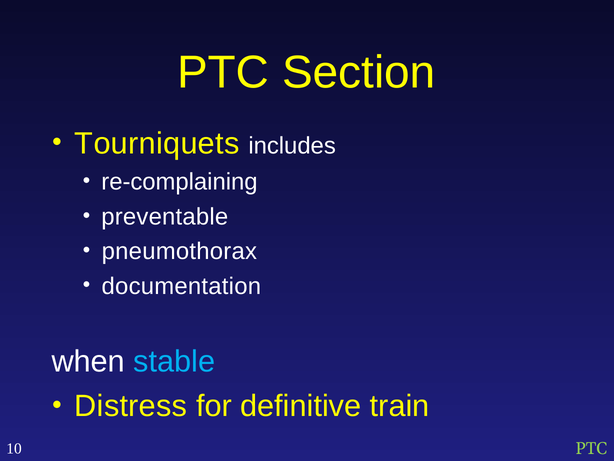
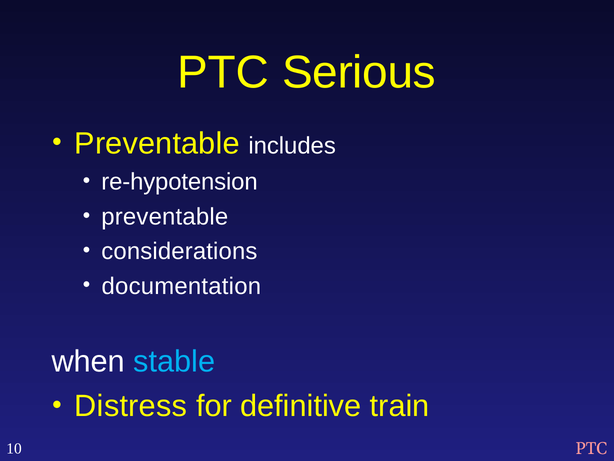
Section: Section -> Serious
Tourniquets at (157, 144): Tourniquets -> Preventable
re-complaining: re-complaining -> re-hypotension
pneumothorax: pneumothorax -> considerations
PTC at (591, 448) colour: light green -> pink
